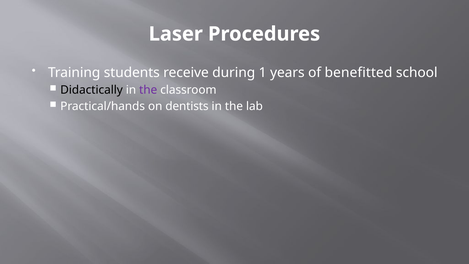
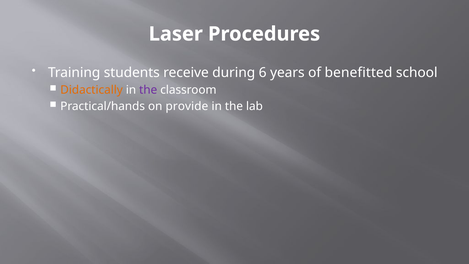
1: 1 -> 6
Didactically colour: black -> orange
dentists: dentists -> provide
